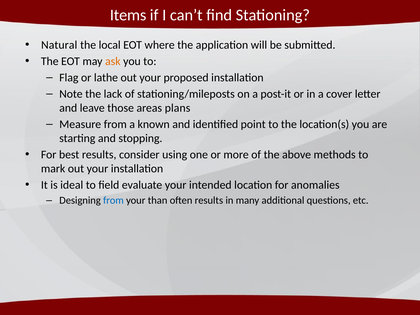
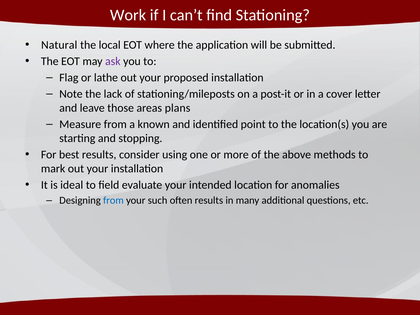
Items: Items -> Work
ask colour: orange -> purple
than: than -> such
